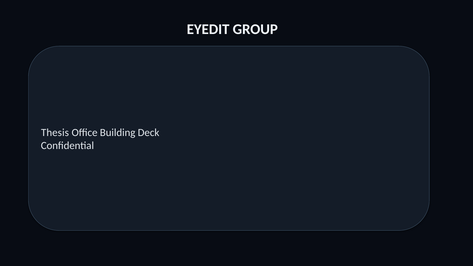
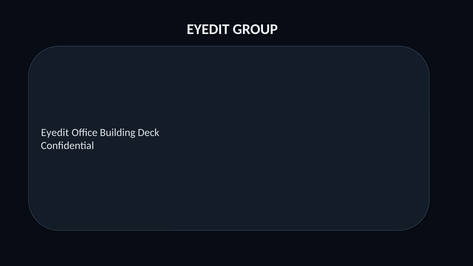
Thesis at (55, 133): Thesis -> Eyedit
